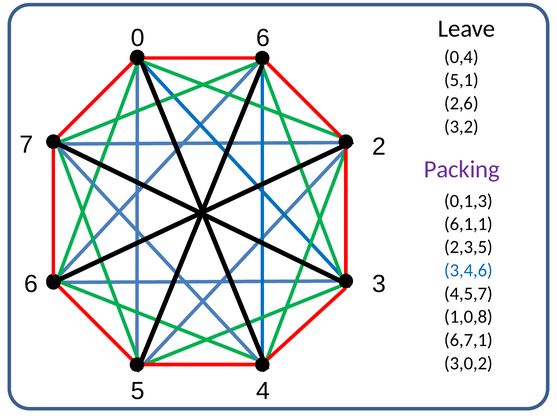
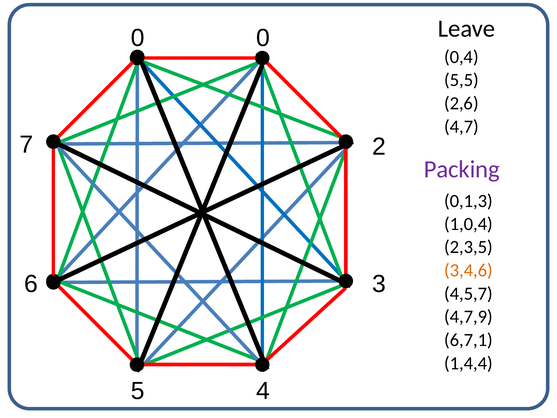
0 6: 6 -> 0
5,1: 5,1 -> 5,5
3,2: 3,2 -> 4,7
6,1,1: 6,1,1 -> 1,0,4
3,4,6 colour: blue -> orange
1,0,8: 1,0,8 -> 4,7,9
3,0,2: 3,0,2 -> 1,4,4
